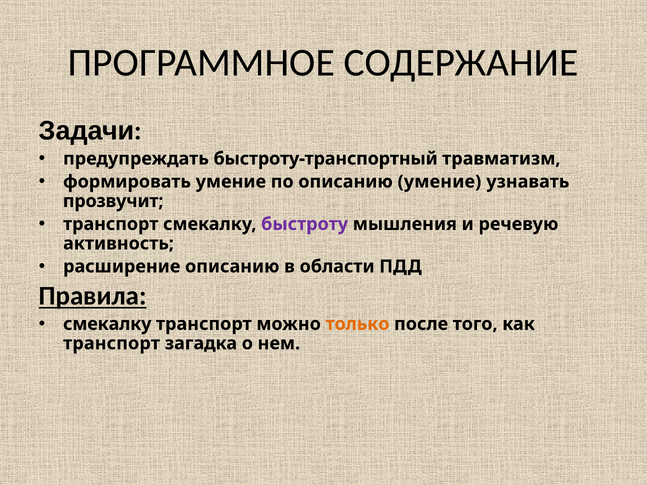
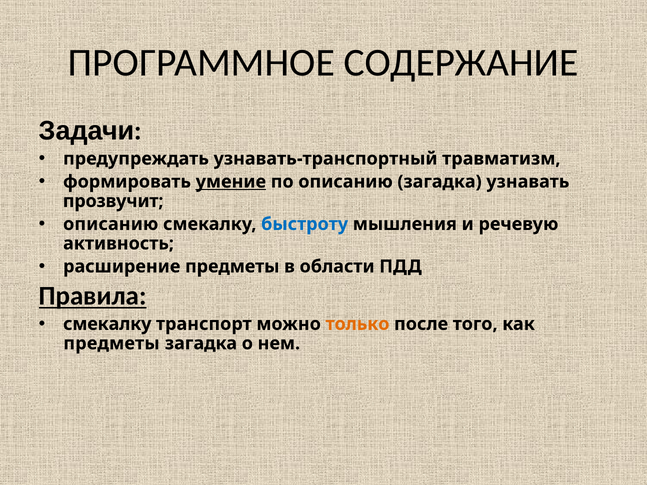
быстроту-транспортный: быстроту-транспортный -> узнавать-транспортный
умение at (231, 182) underline: none -> present
описанию умение: умение -> загадка
транспорт at (111, 224): транспорт -> описанию
быстроту colour: purple -> blue
расширение описанию: описанию -> предметы
транспорт at (112, 344): транспорт -> предметы
